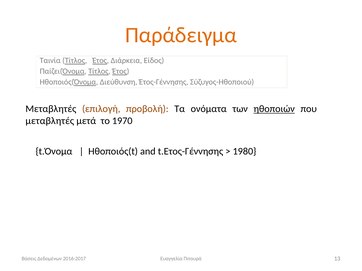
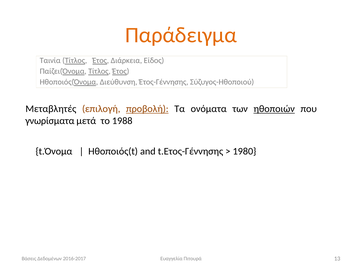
προβολή underline: none -> present
μεταβλητές at (50, 121): μεταβλητές -> γνωρίσματα
1970: 1970 -> 1988
